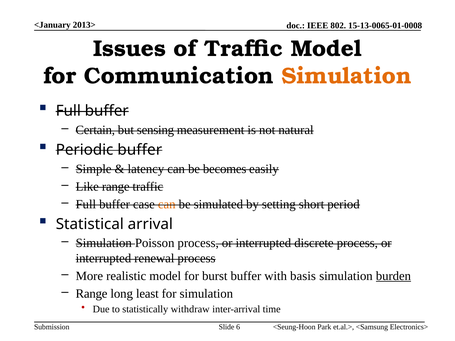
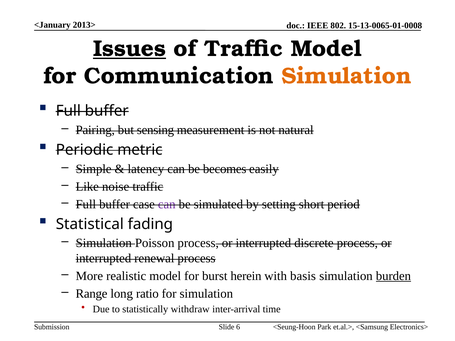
Issues underline: none -> present
Certain: Certain -> Pairing
Periodic buffer: buffer -> metric
Like range: range -> noise
can at (167, 204) colour: orange -> purple
arrival: arrival -> fading
burst buffer: buffer -> herein
least: least -> ratio
